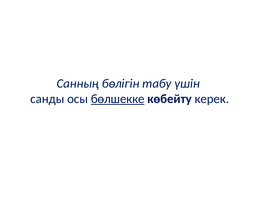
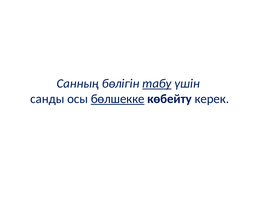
табу underline: none -> present
